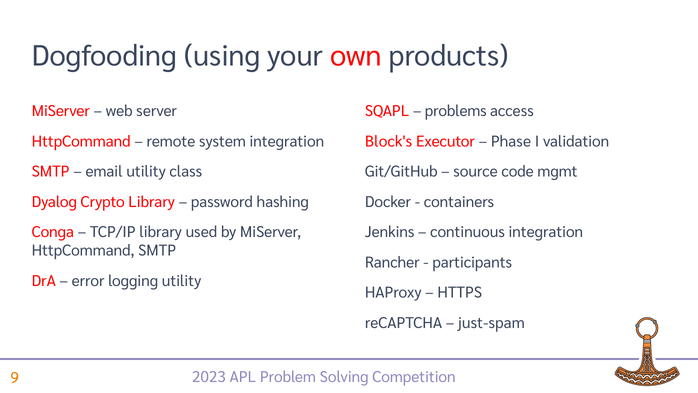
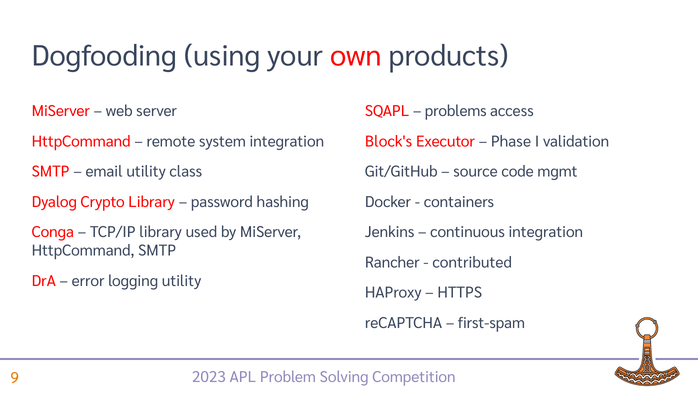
participants: participants -> contributed
just-spam: just-spam -> first-spam
